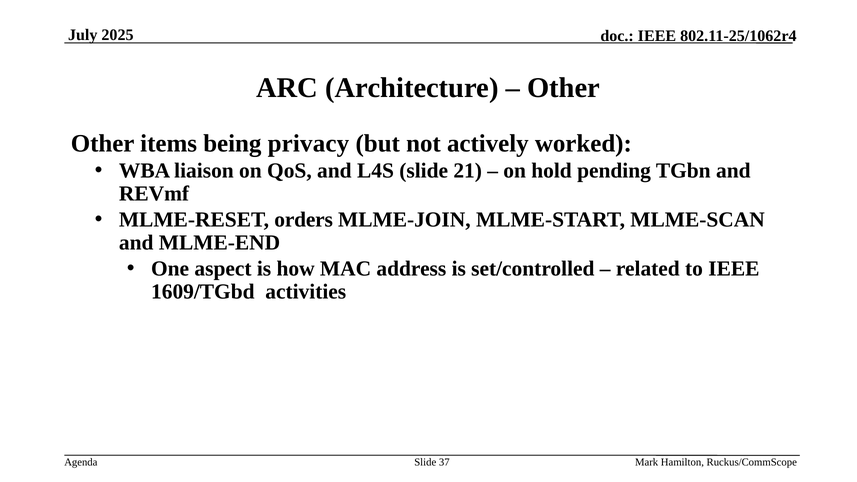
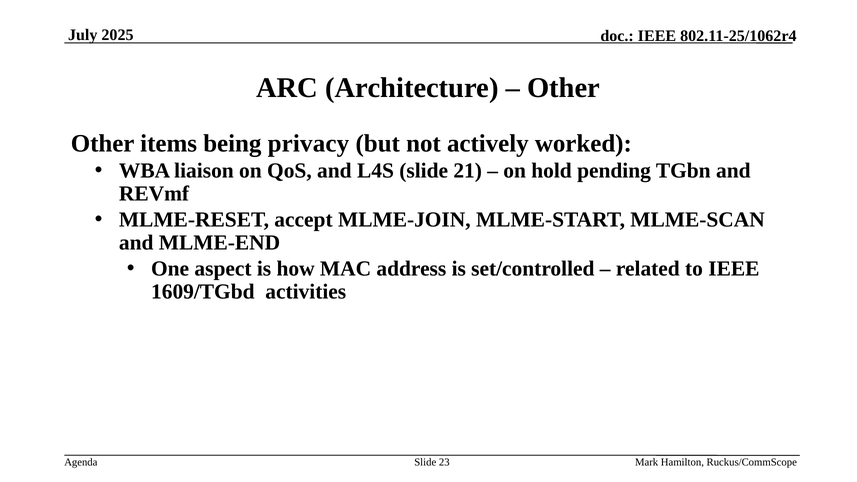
orders: orders -> accept
37: 37 -> 23
